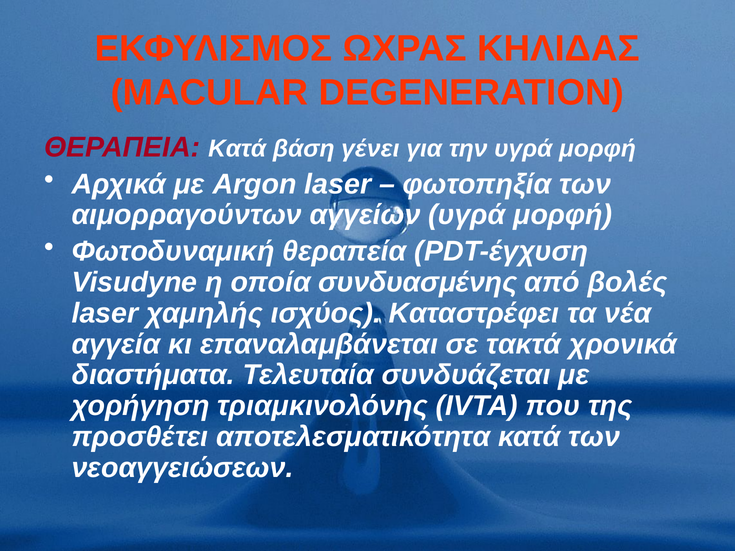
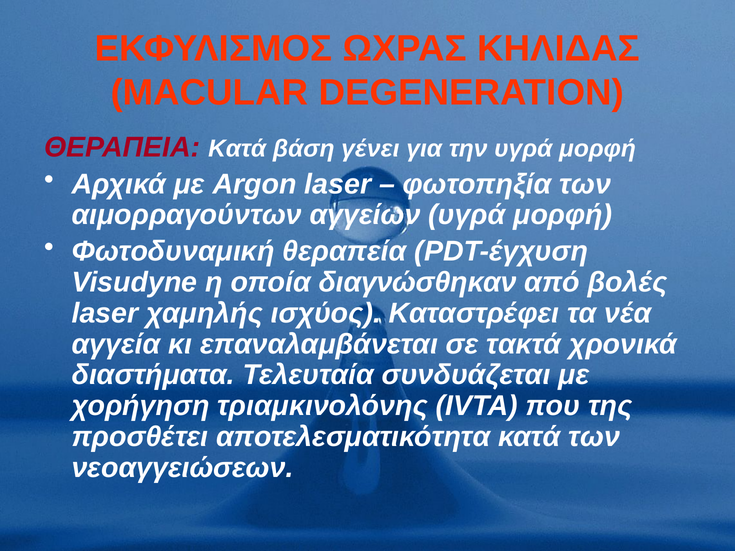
συνδυασμένης: συνδυασμένης -> διαγνώσθηκαν
